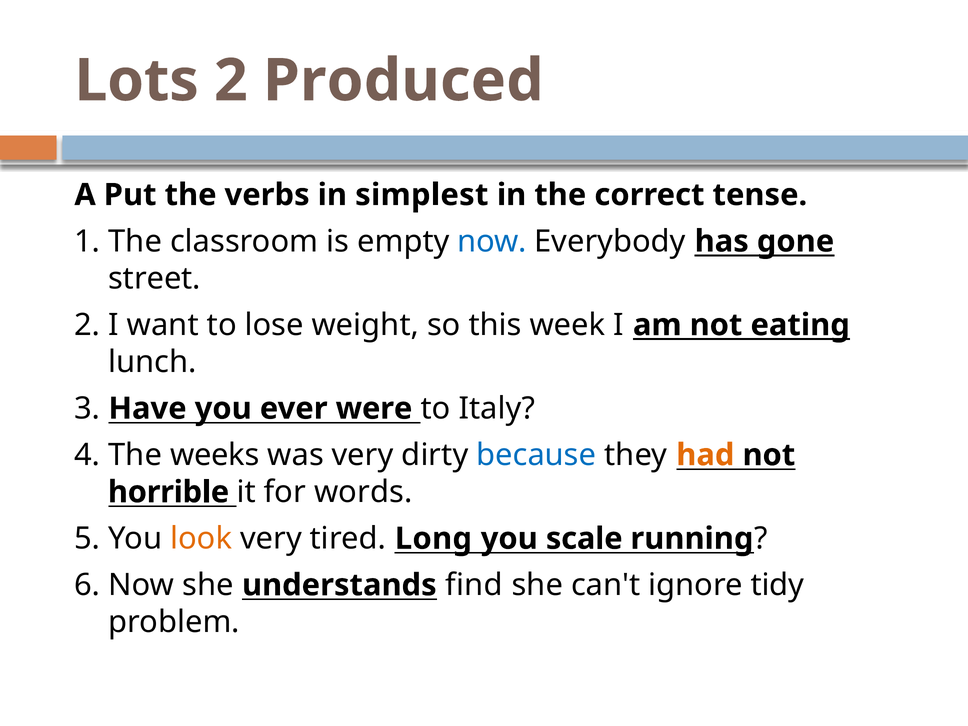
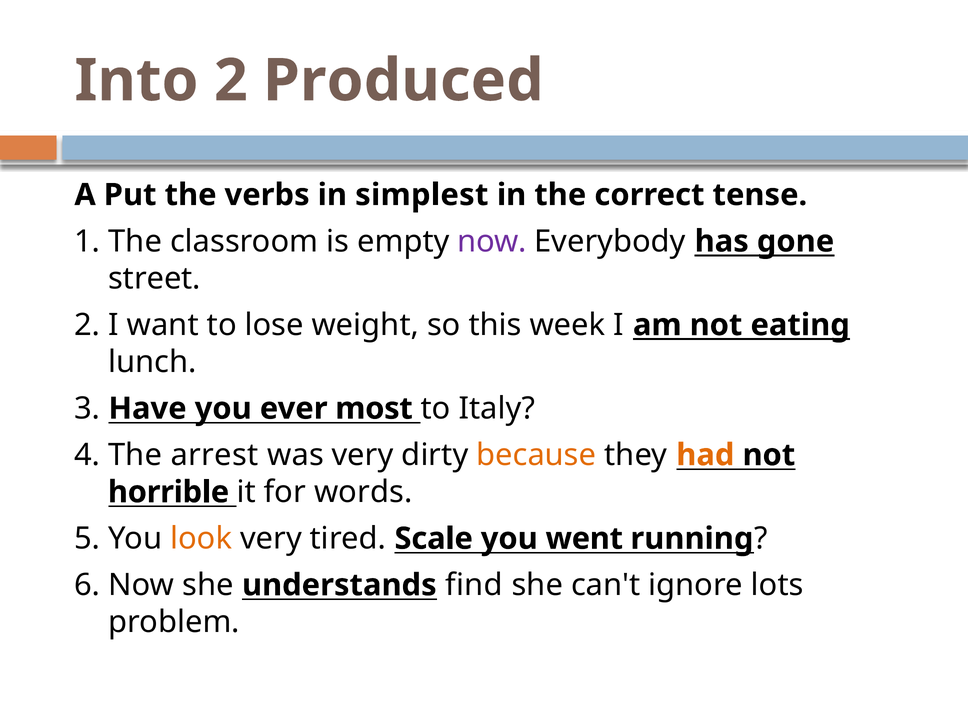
Lots: Lots -> Into
now at (492, 241) colour: blue -> purple
were: were -> most
weeks: weeks -> arrest
because colour: blue -> orange
Long: Long -> Scale
scale: scale -> went
tidy: tidy -> lots
